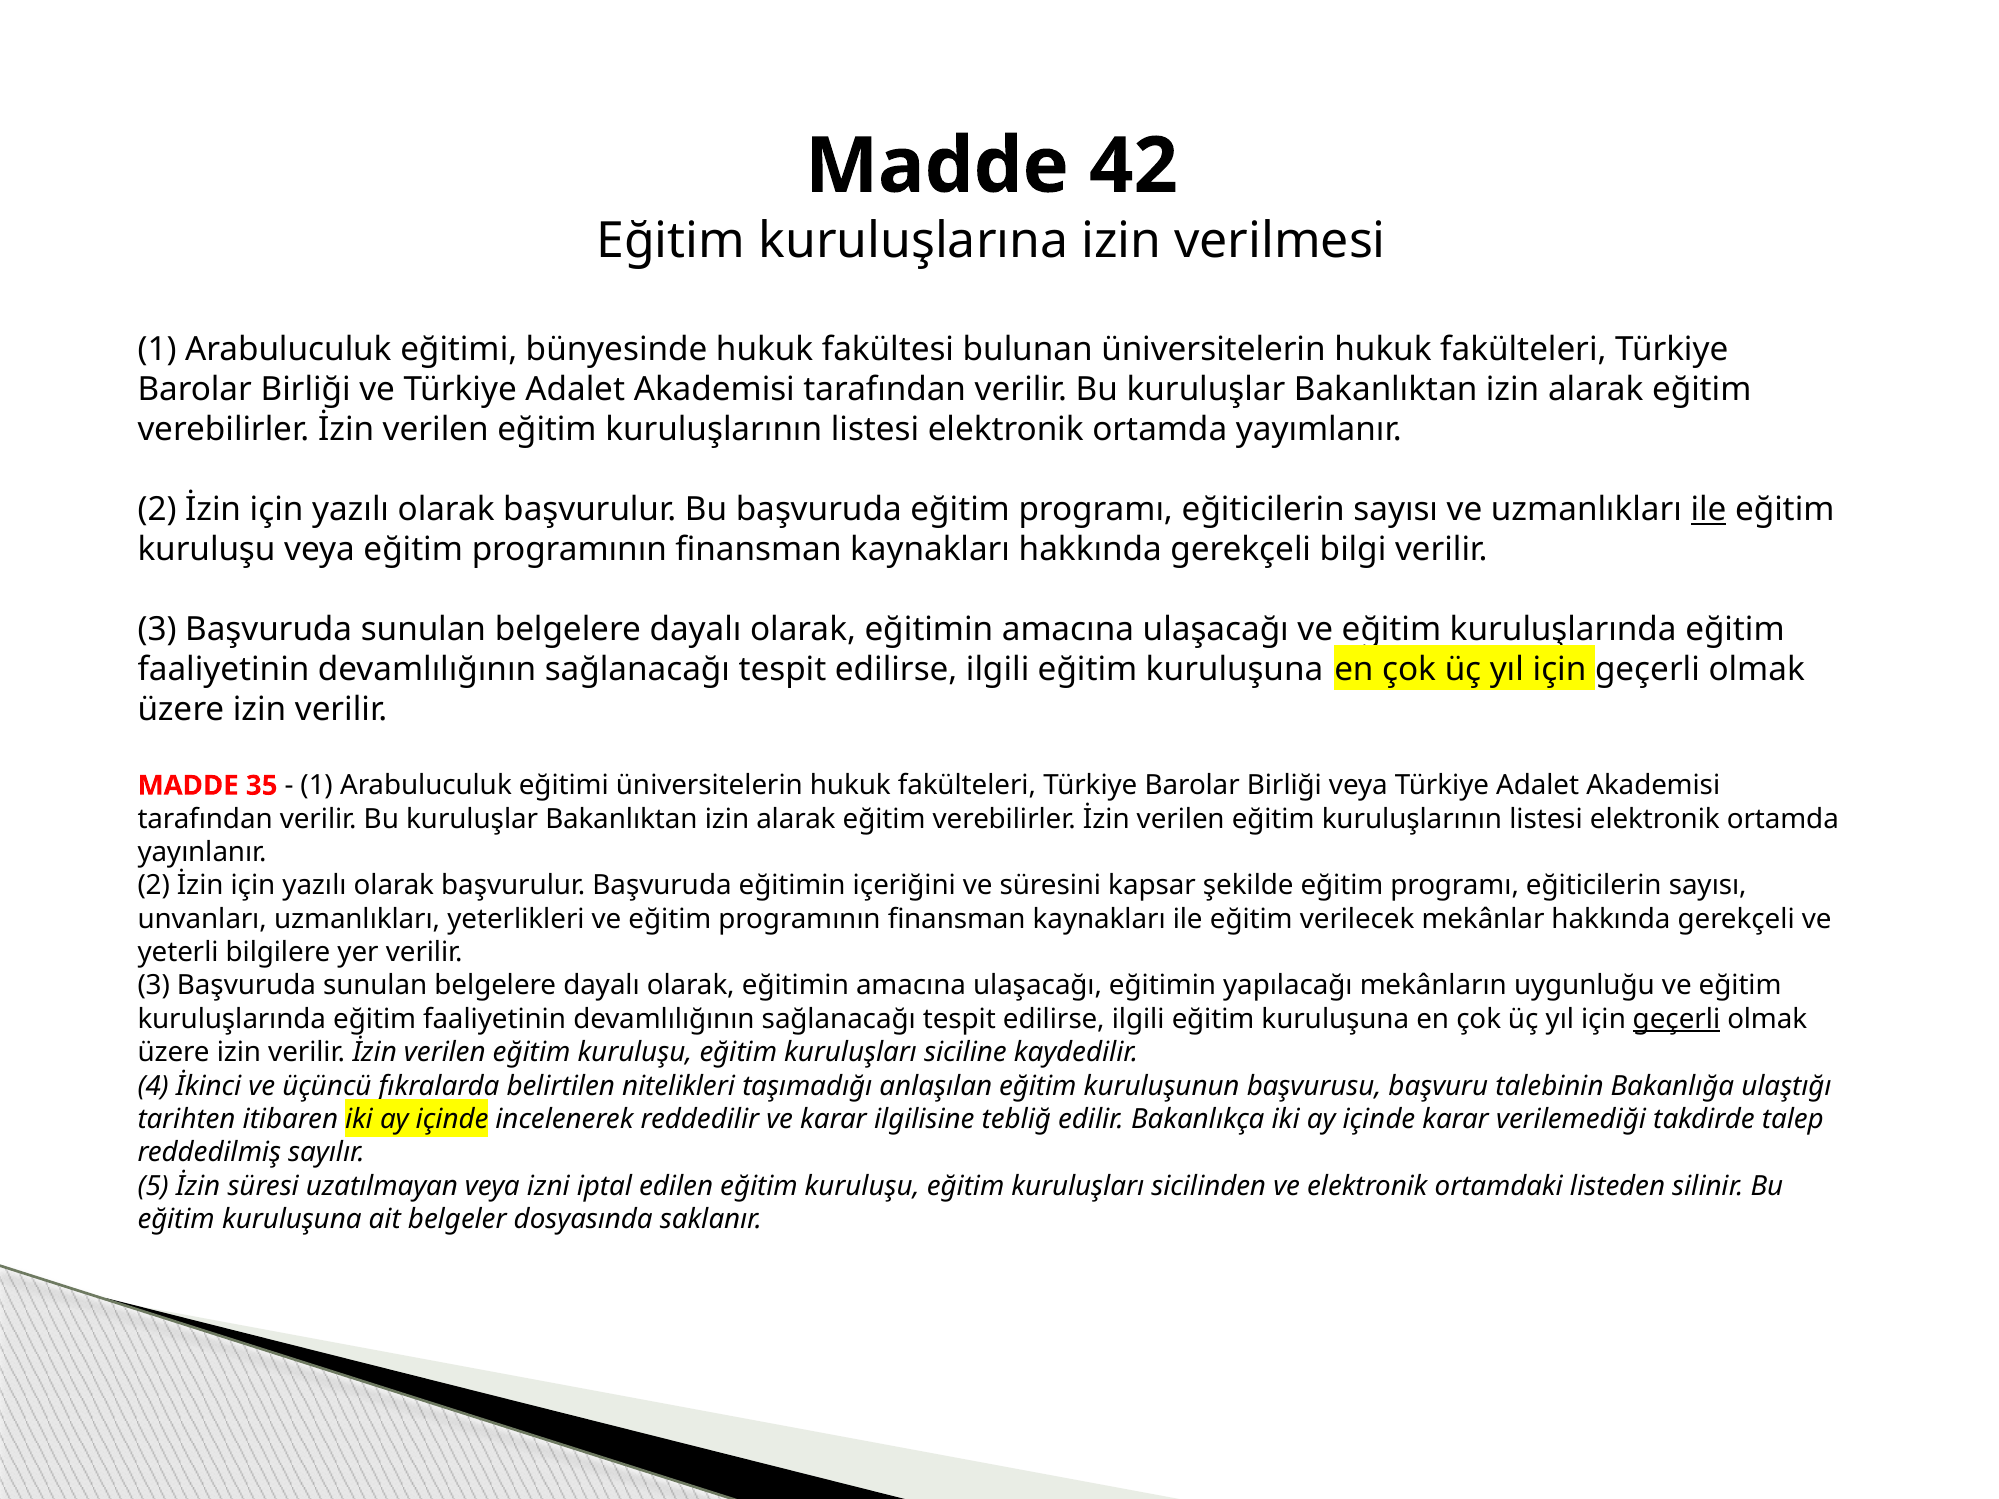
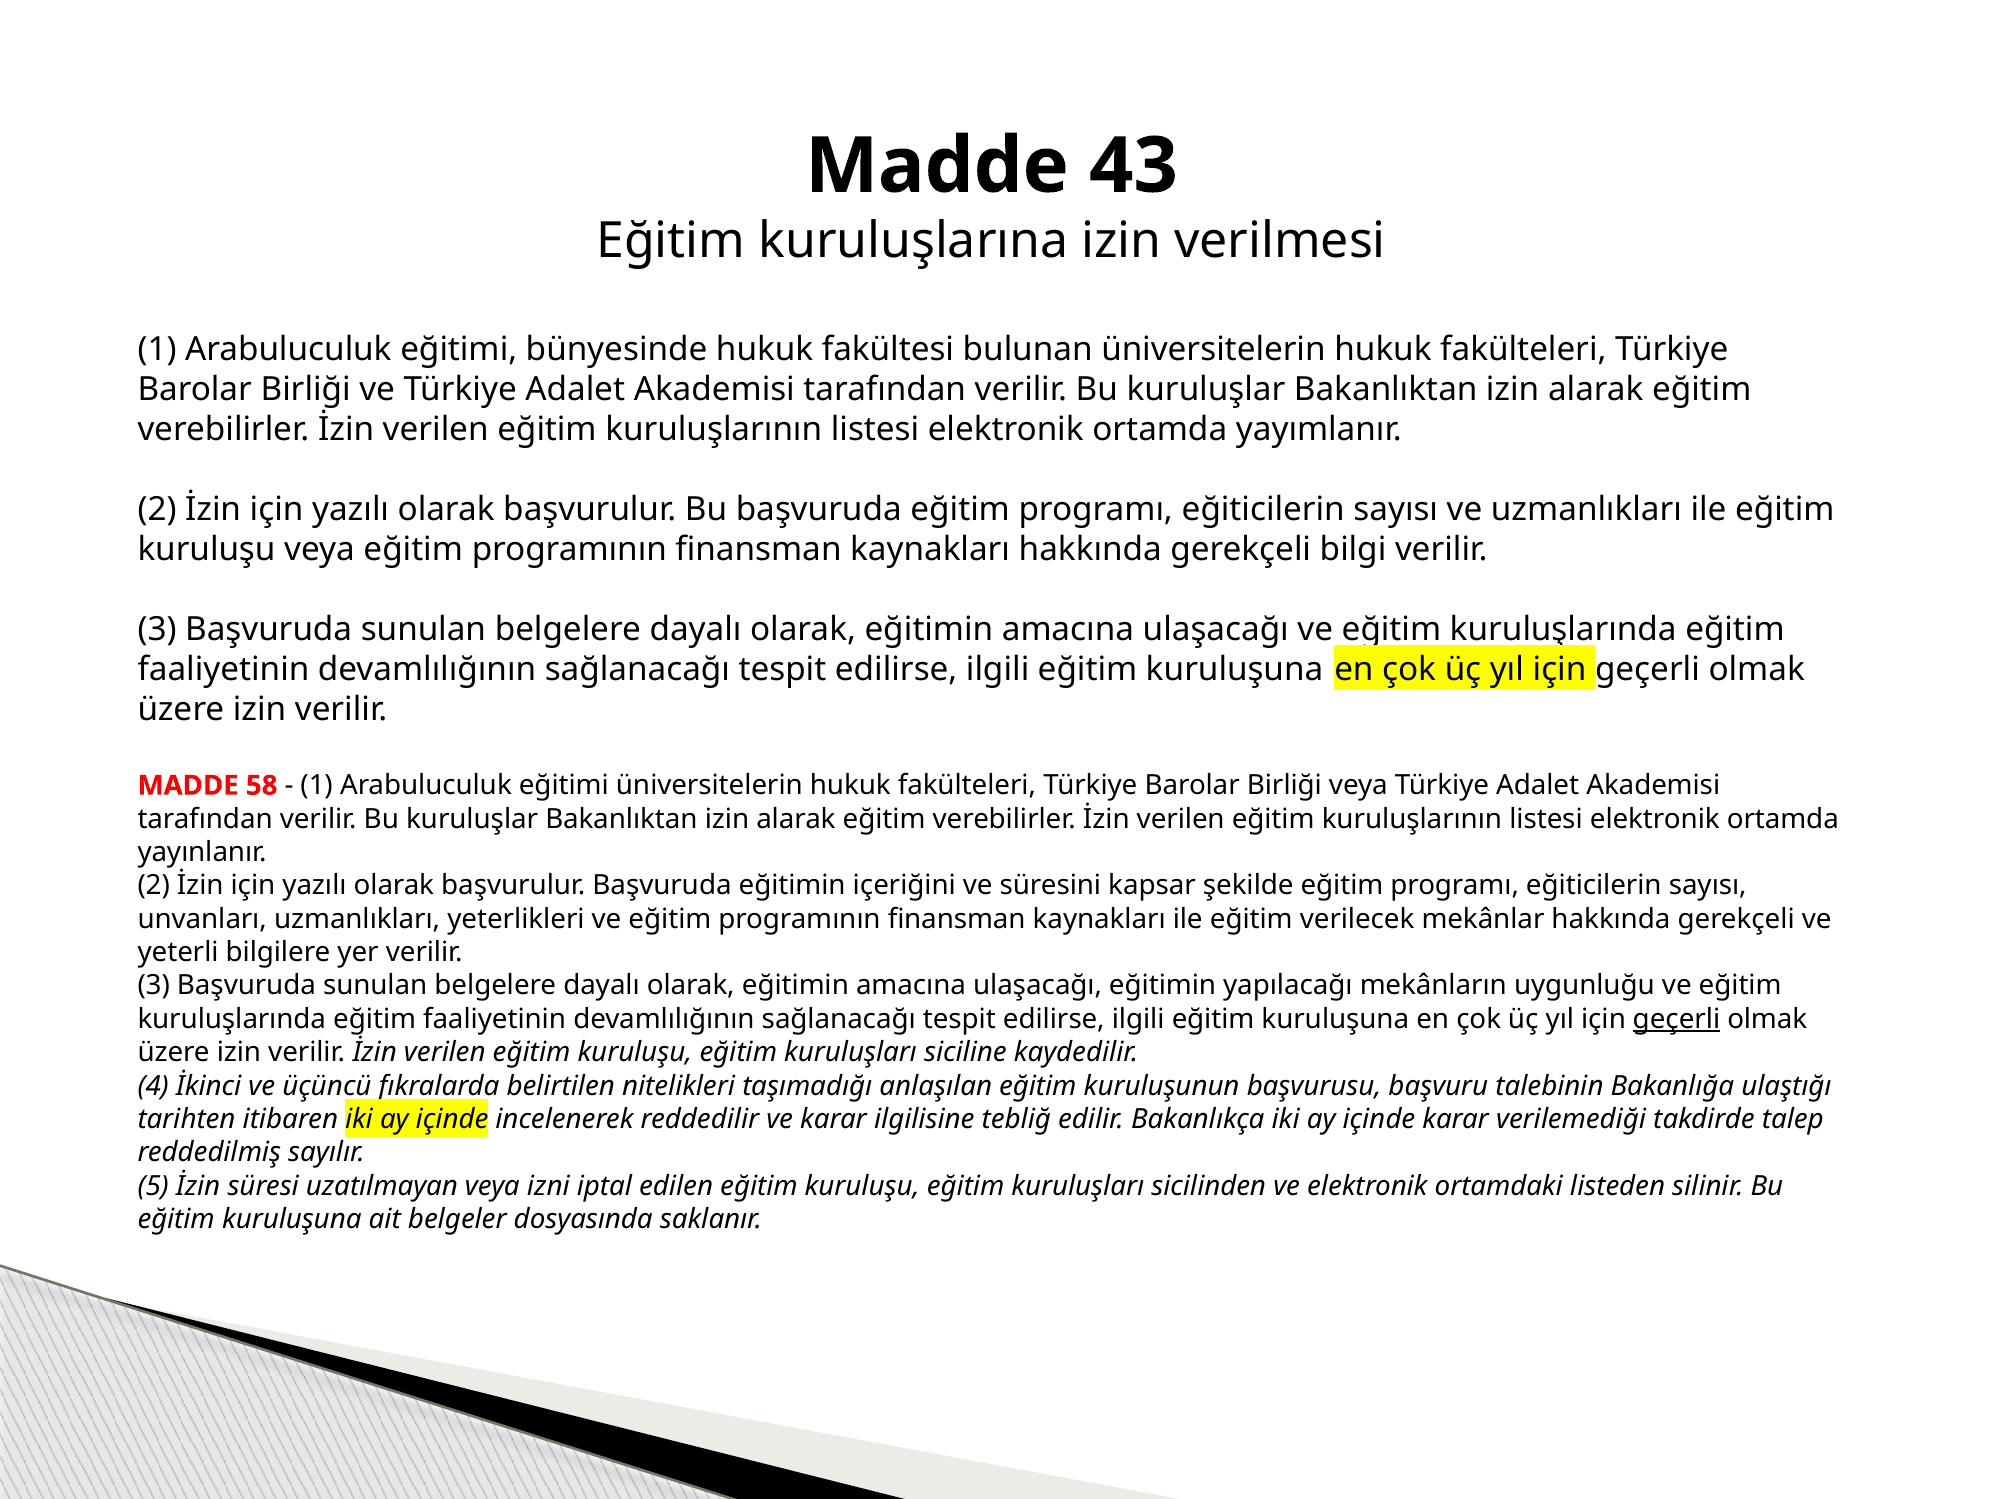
42: 42 -> 43
ile at (1709, 510) underline: present -> none
35: 35 -> 58
